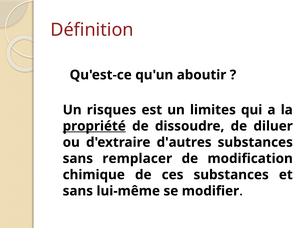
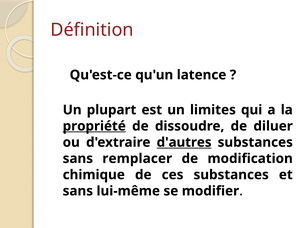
aboutir: aboutir -> latence
risques: risques -> plupart
d'autres underline: none -> present
